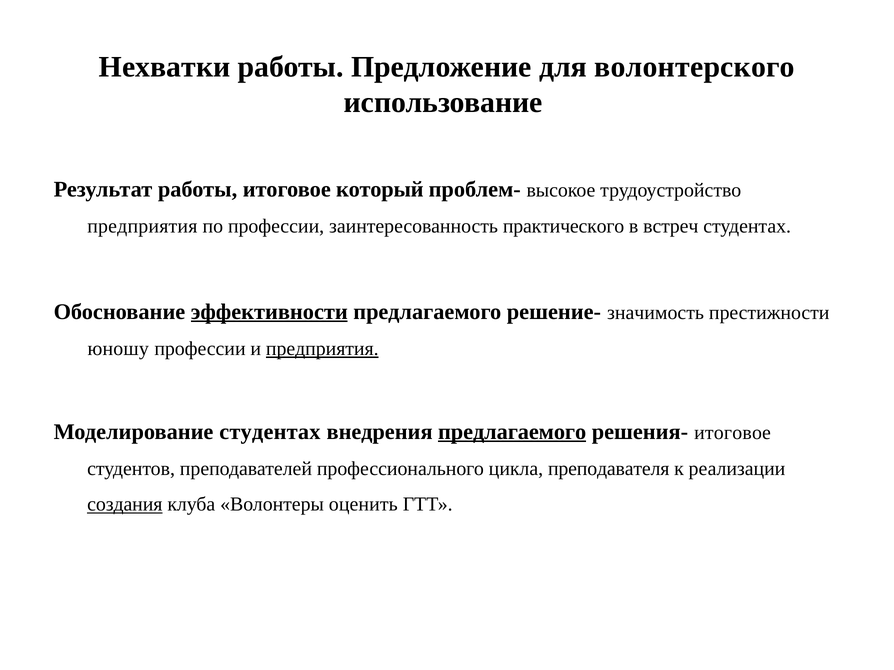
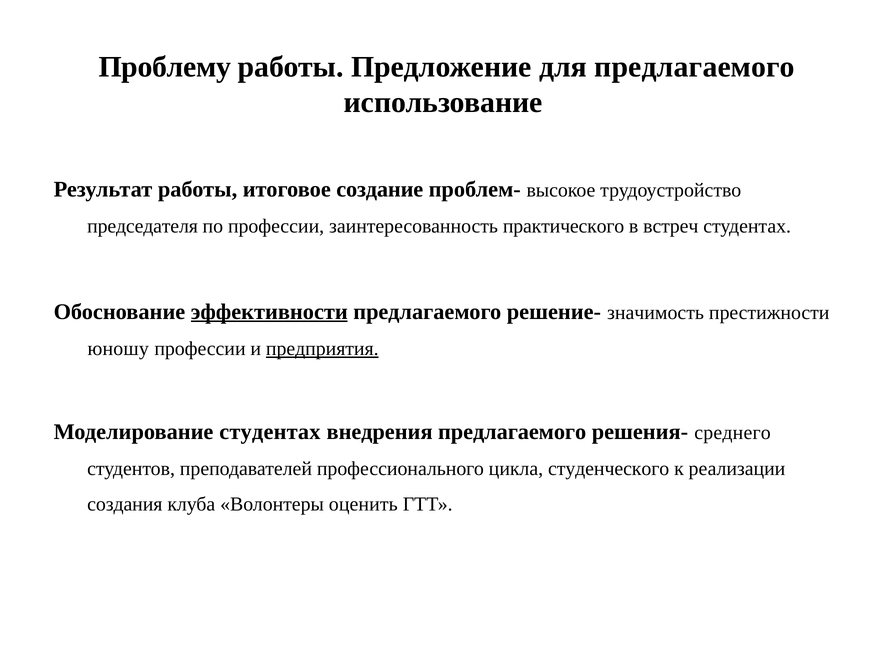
Нехватки: Нехватки -> Проблему
для волонтерского: волонтерского -> предлагаемого
который: который -> создание
предприятия at (142, 226): предприятия -> председателя
предлагаемого at (512, 432) underline: present -> none
решения- итоговое: итоговое -> среднего
преподавателя: преподавателя -> студенческого
создания underline: present -> none
